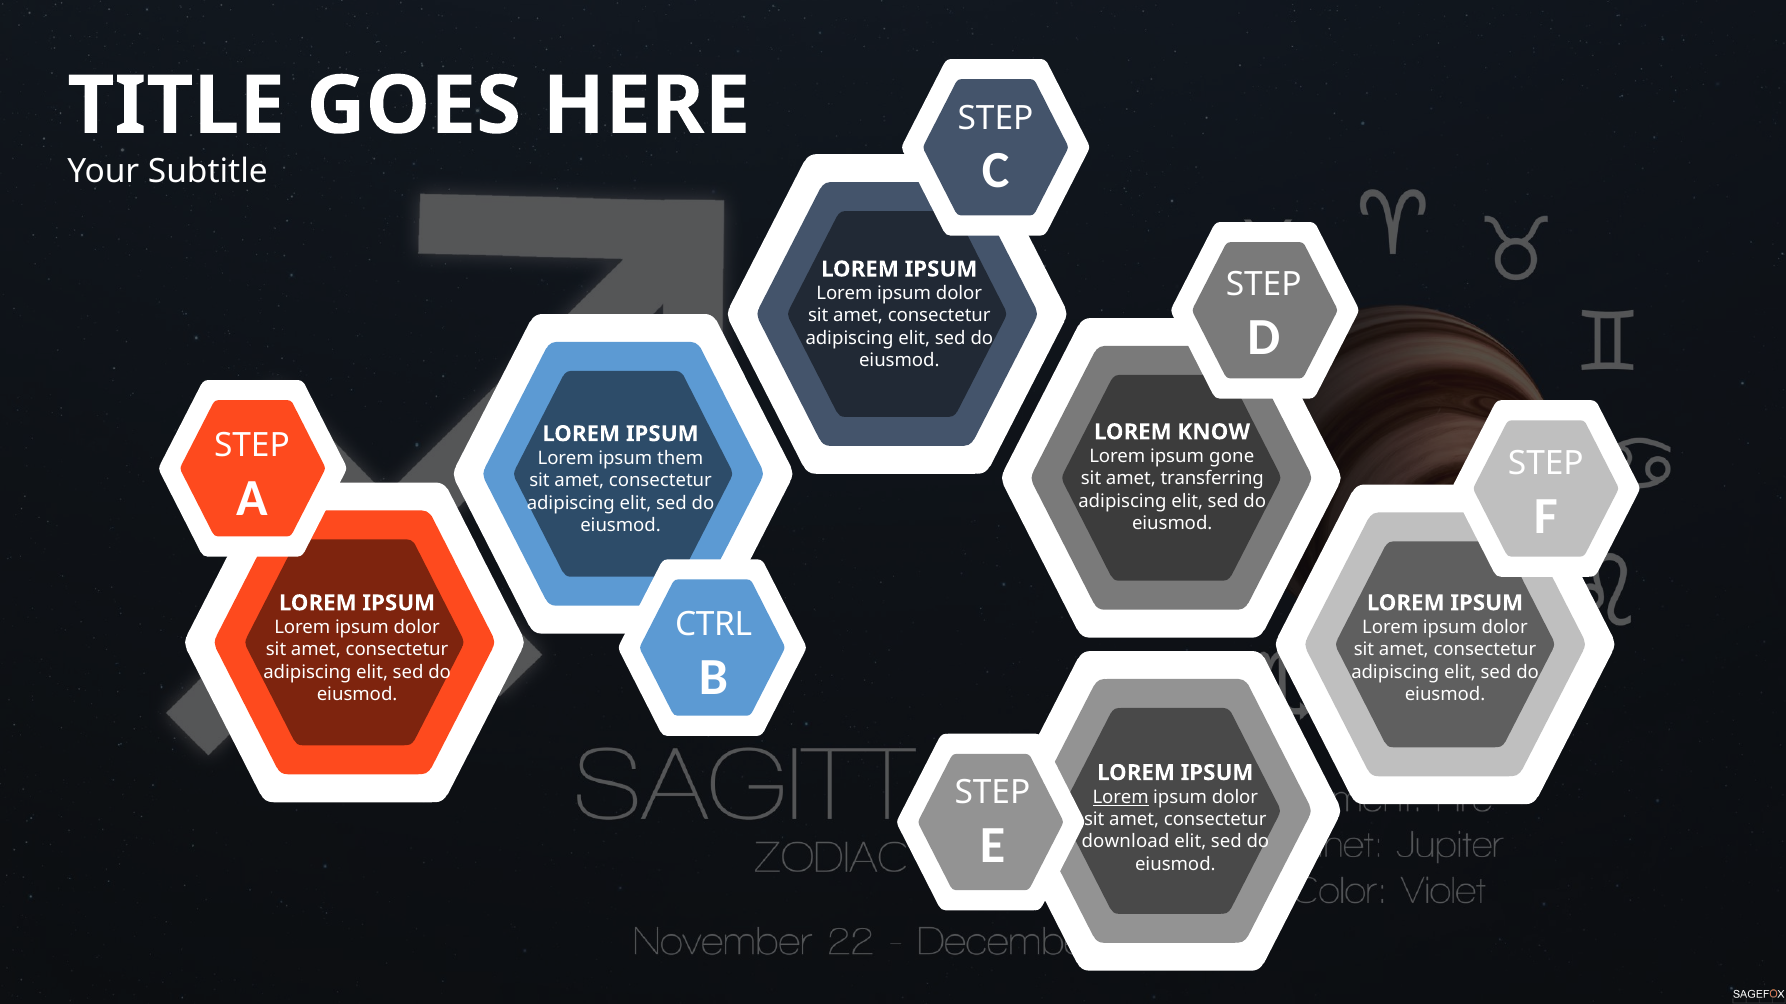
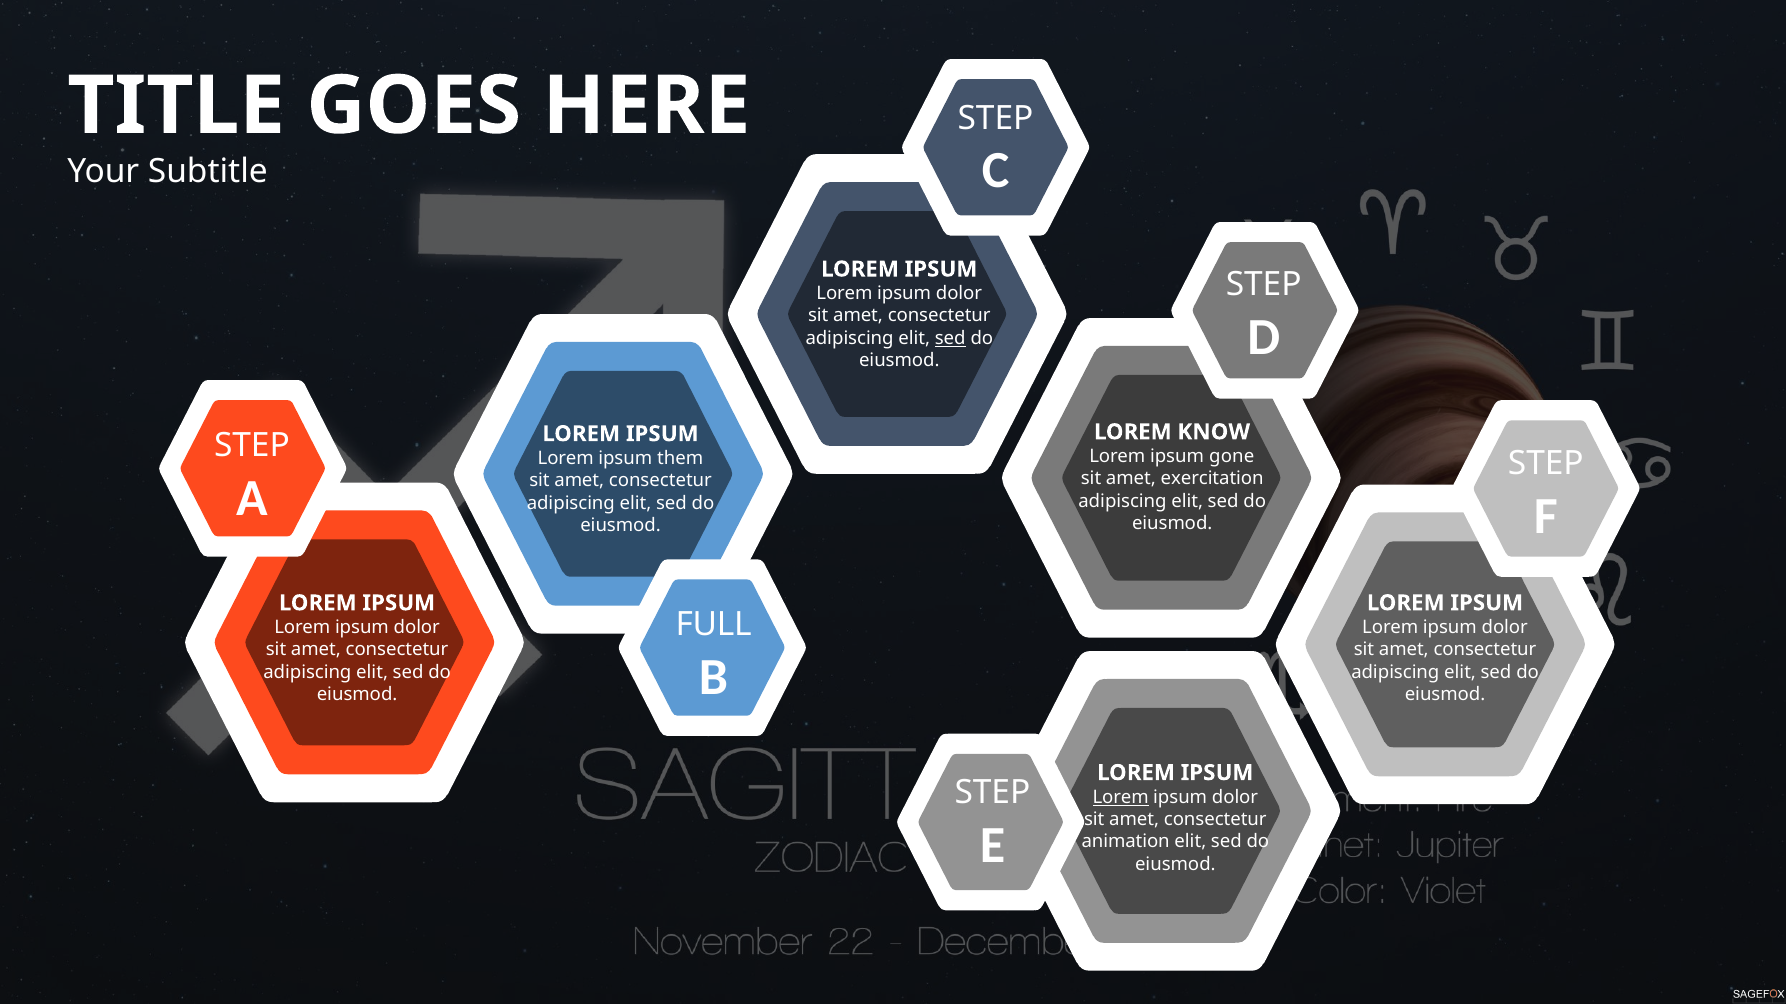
sed at (950, 338) underline: none -> present
transferring: transferring -> exercitation
CTRL: CTRL -> FULL
download: download -> animation
